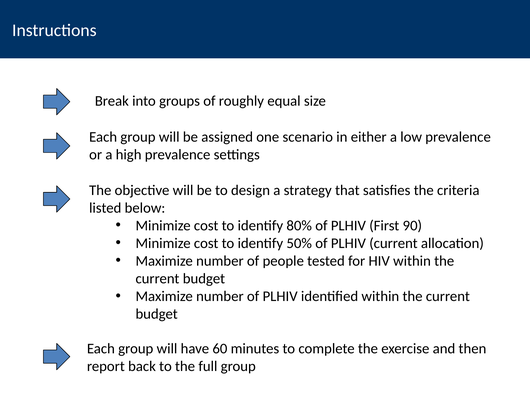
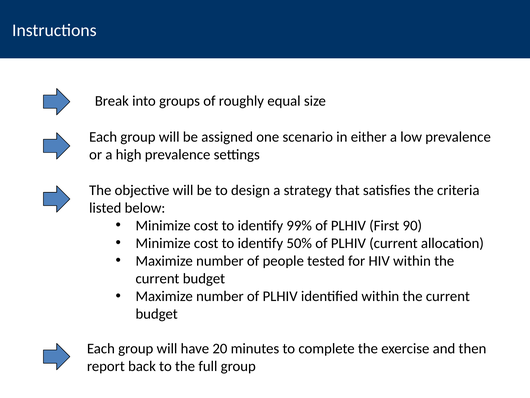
80%: 80% -> 99%
60: 60 -> 20
